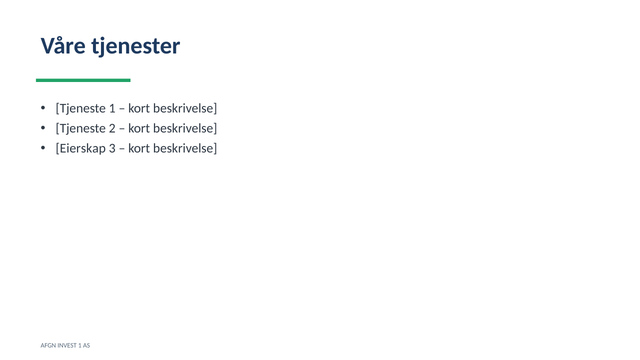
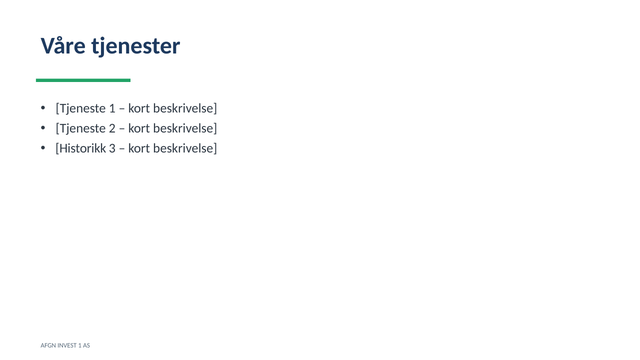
Eierskap: Eierskap -> Historikk
